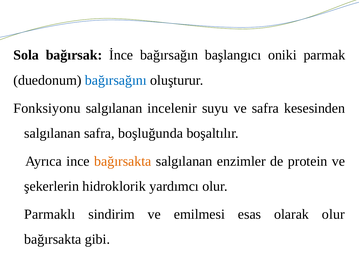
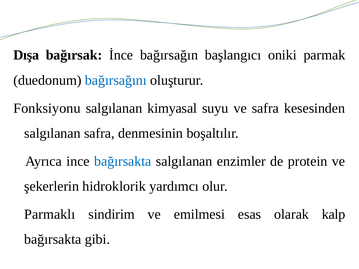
Sola: Sola -> Dışa
incelenir: incelenir -> kimyasal
boşluğunda: boşluğunda -> denmesinin
bağırsakta at (123, 161) colour: orange -> blue
olarak olur: olur -> kalp
